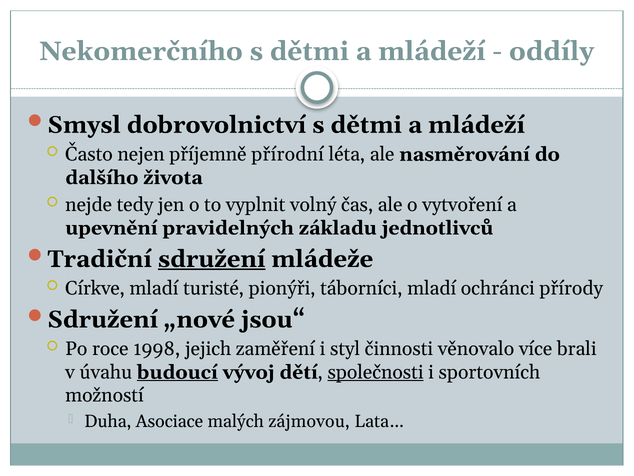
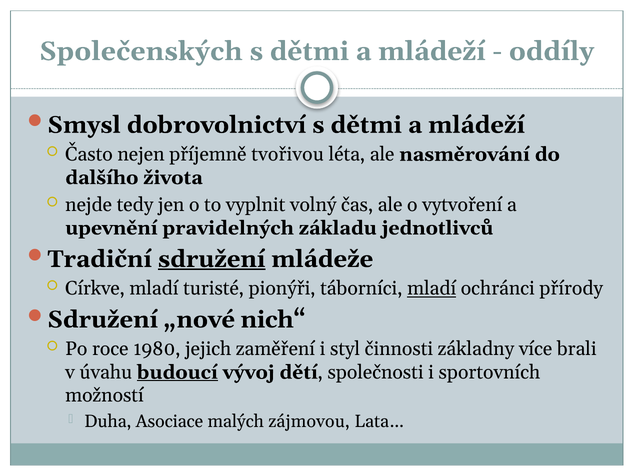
Nekomerčního: Nekomerčního -> Společenských
přírodní: přírodní -> tvořivou
mladí at (432, 288) underline: none -> present
jsou“: jsou“ -> nich“
1998: 1998 -> 1980
věnovalo: věnovalo -> základny
společnosti underline: present -> none
